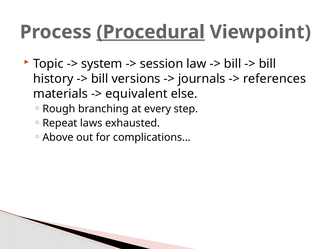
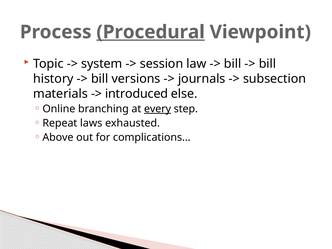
references: references -> subsection
equivalent: equivalent -> introduced
Rough: Rough -> Online
every underline: none -> present
